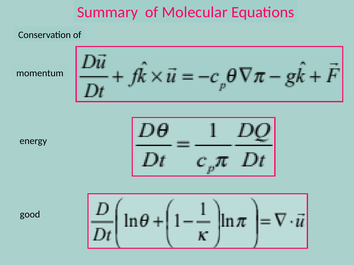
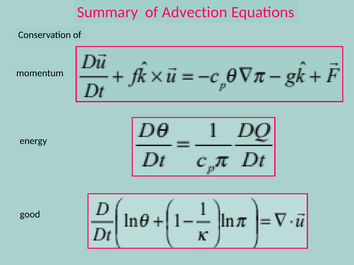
Molecular: Molecular -> Advection
